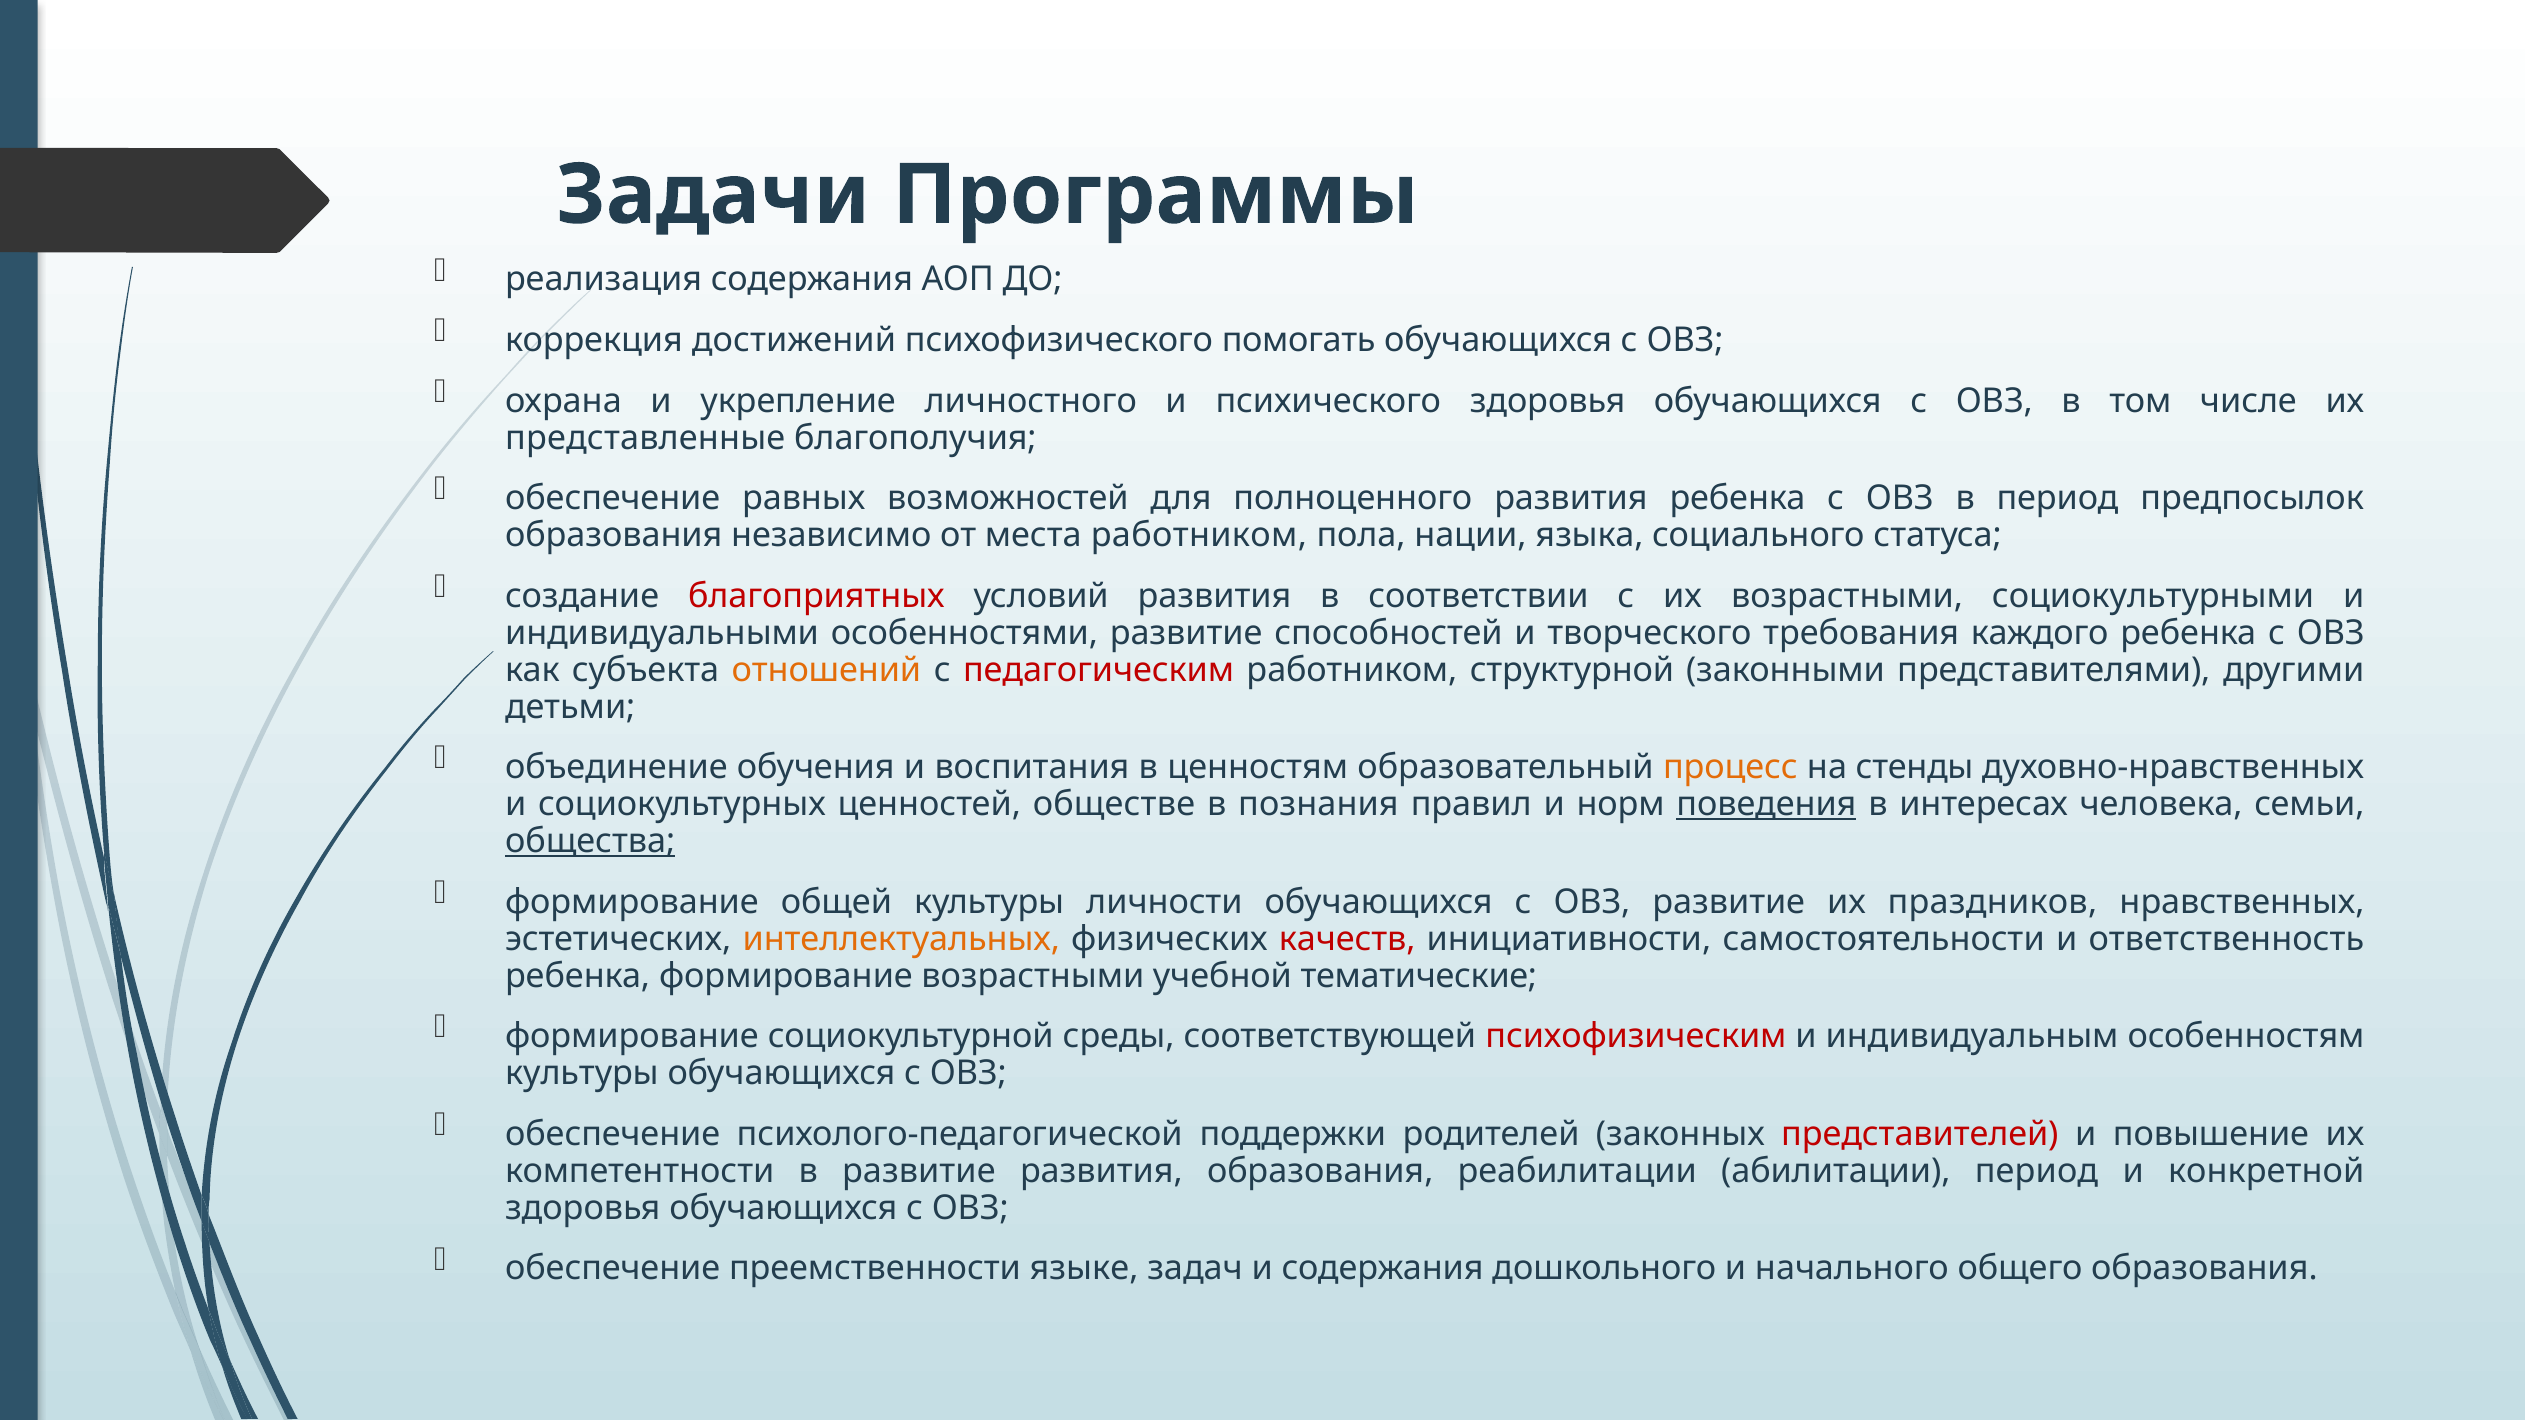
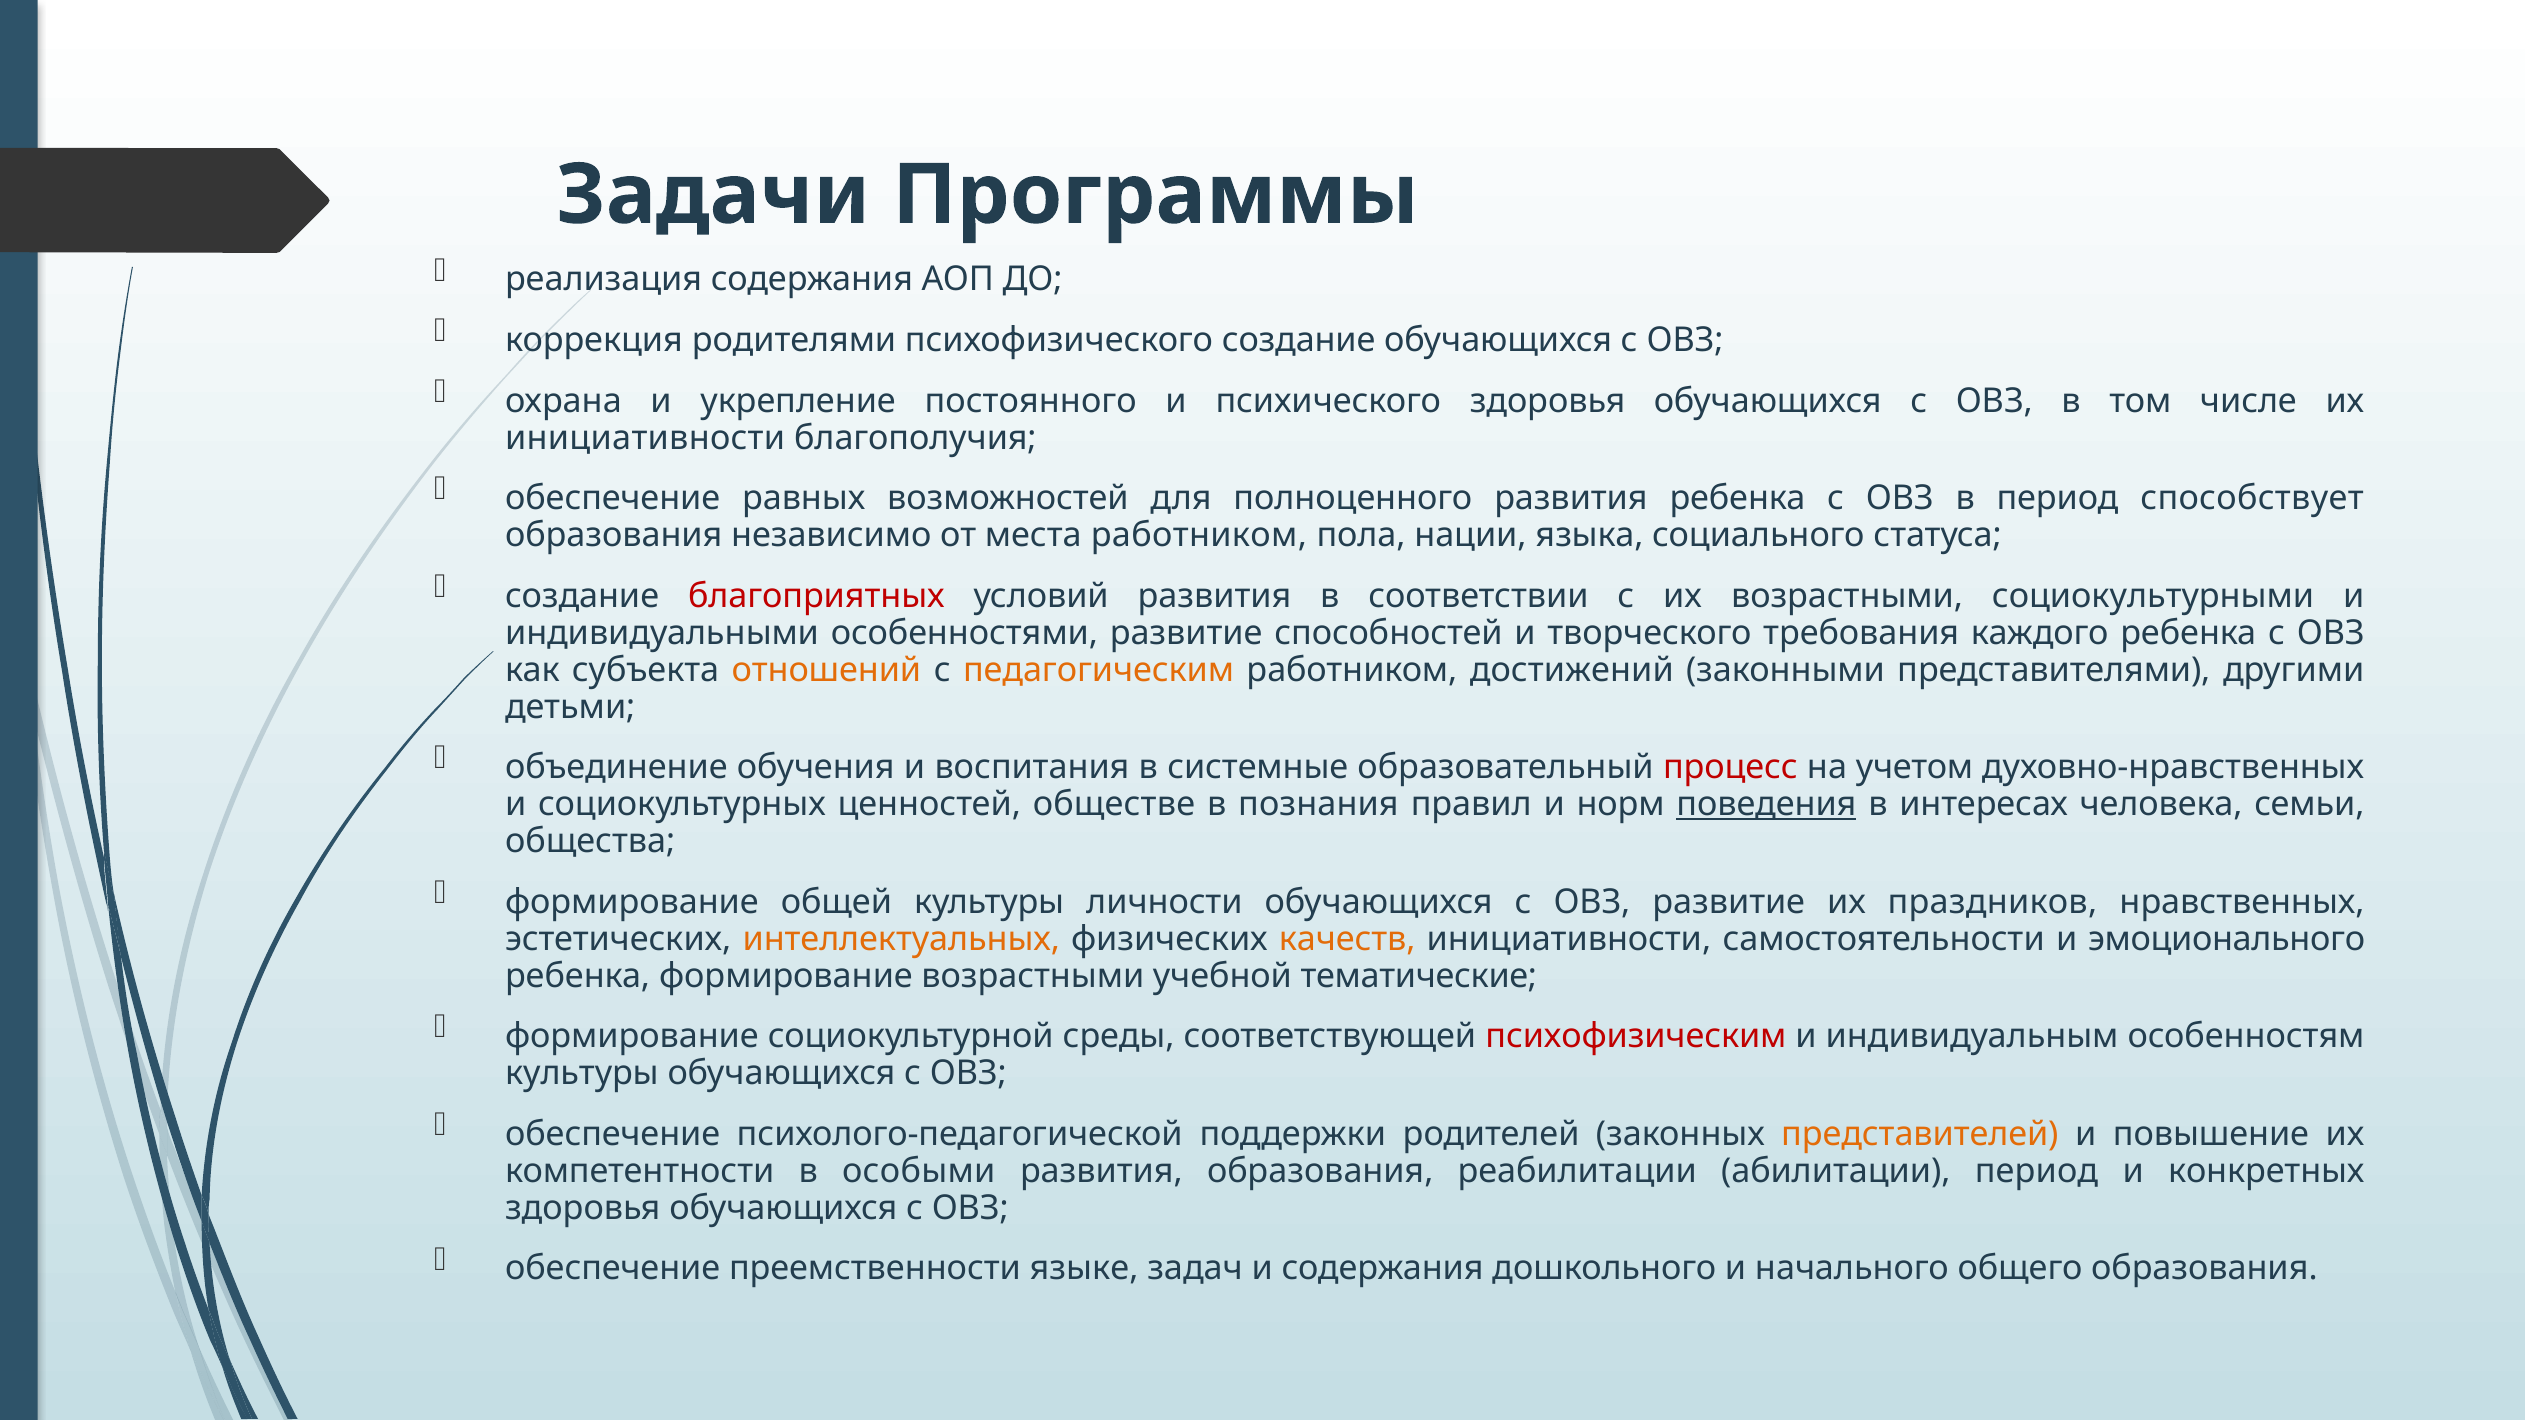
достижений: достижений -> родителями
психофизического помогать: помогать -> создание
личностного: личностного -> постоянного
представленные at (645, 438): представленные -> инициативности
предпосылок: предпосылок -> способствует
педагогическим colour: red -> orange
структурной: структурной -> достижений
ценностям: ценностям -> системные
процесс colour: orange -> red
стенды: стенды -> учетом
общества underline: present -> none
качеств colour: red -> orange
ответственность: ответственность -> эмоционального
представителей colour: red -> orange
в развитие: развитие -> особыми
конкретной: конкретной -> конкретных
